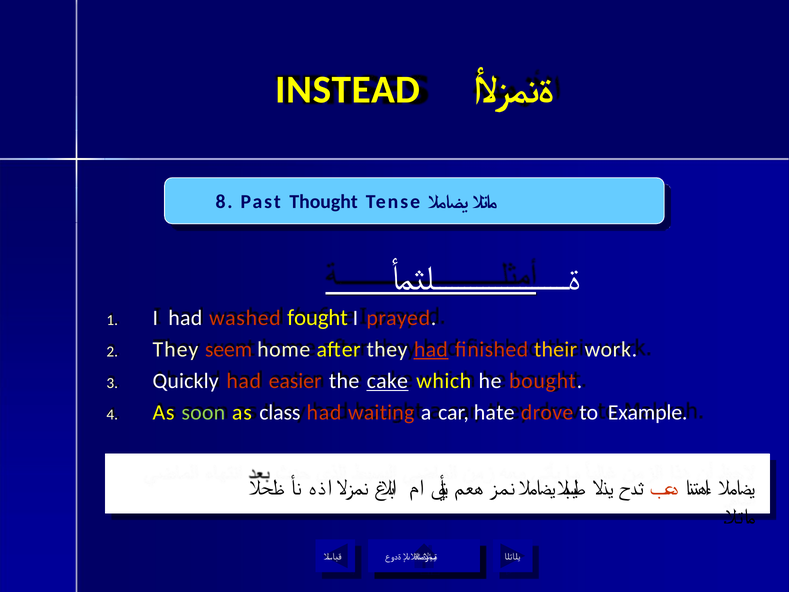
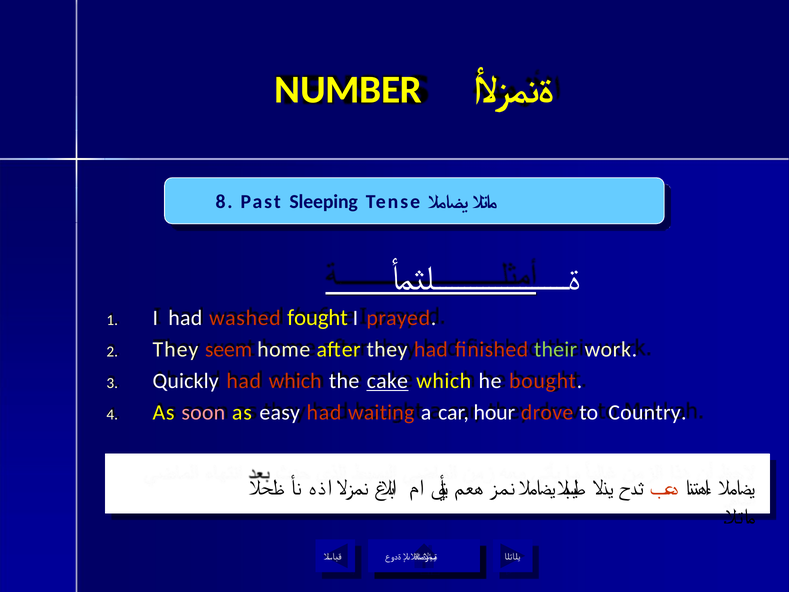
INSTEAD: INSTEAD -> NUMBER
Thought: Thought -> Sleeping
had at (431, 349) underline: present -> none
their colour: yellow -> light green
had easier: easier -> which
soon colour: light green -> pink
class: class -> easy
hate: hate -> hour
Example: Example -> Country
